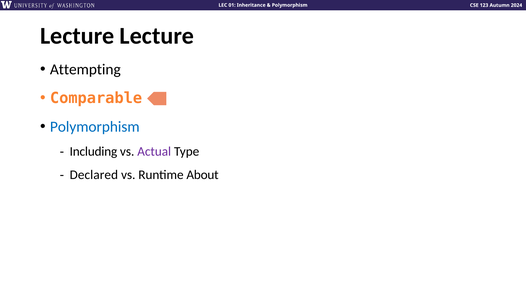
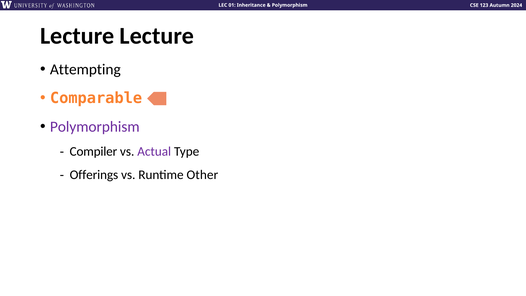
Polymorphism at (95, 127) colour: blue -> purple
Including: Including -> Compiler
Declared: Declared -> Offerings
About: About -> Other
